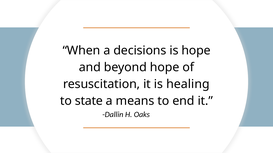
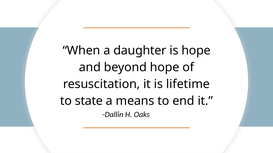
decisions: decisions -> daughter
healing: healing -> lifetime
